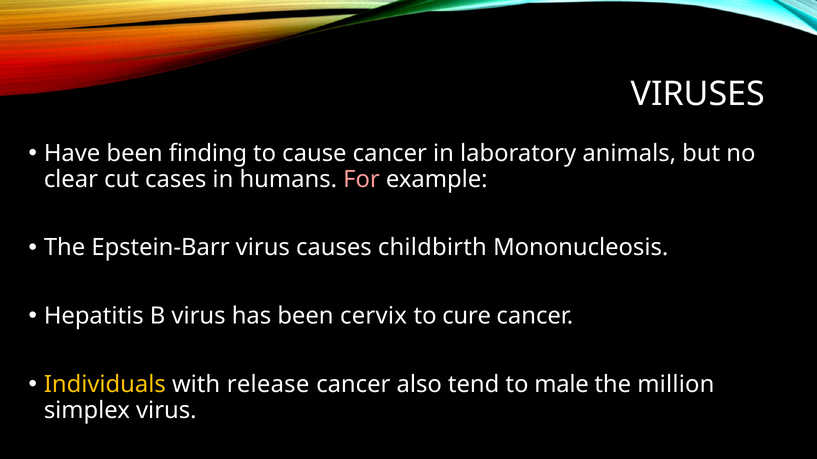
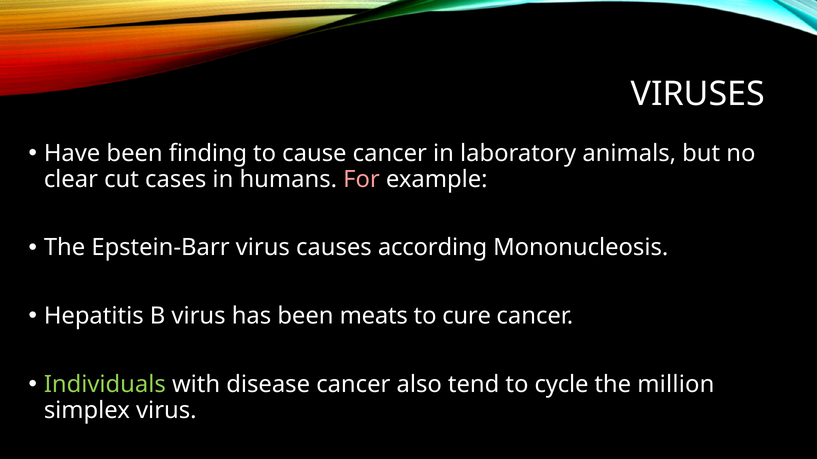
childbirth: childbirth -> according
cervix: cervix -> meats
Individuals colour: yellow -> light green
release: release -> disease
male: male -> cycle
